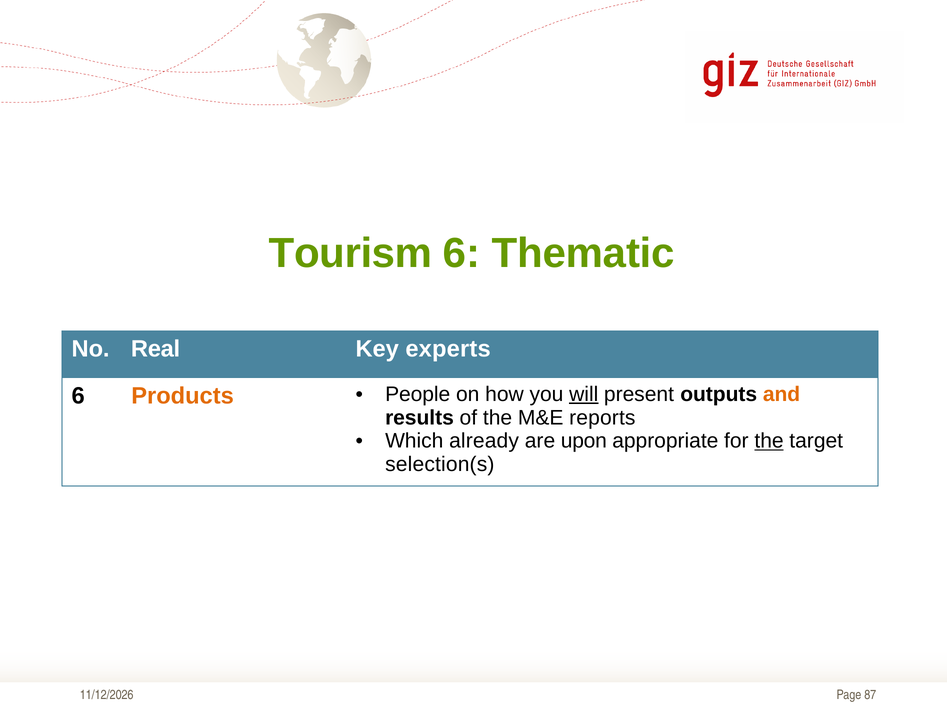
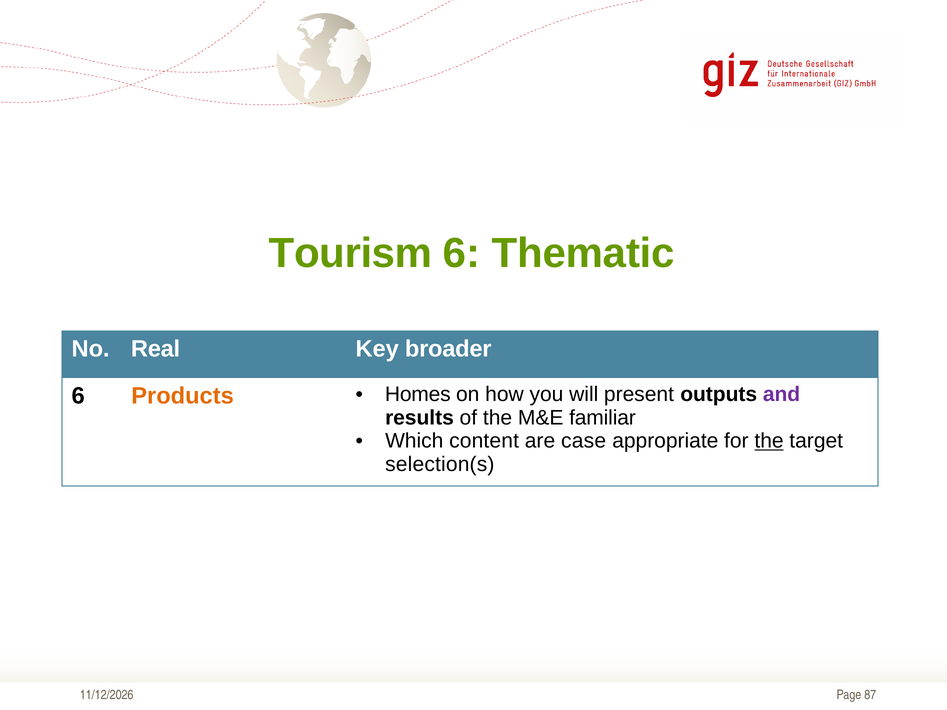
experts: experts -> broader
People: People -> Homes
will underline: present -> none
and colour: orange -> purple
reports: reports -> familiar
already: already -> content
upon: upon -> case
